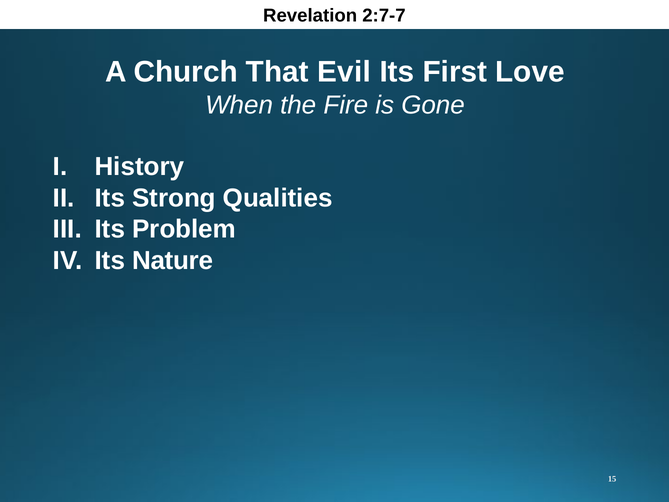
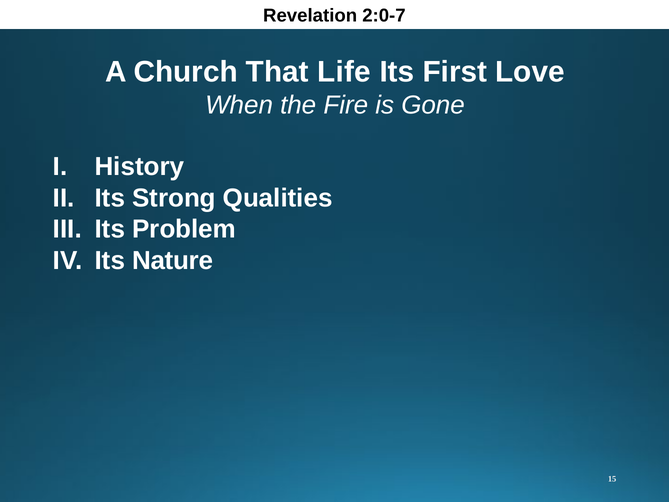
2:7-7: 2:7-7 -> 2:0-7
Evil: Evil -> Life
